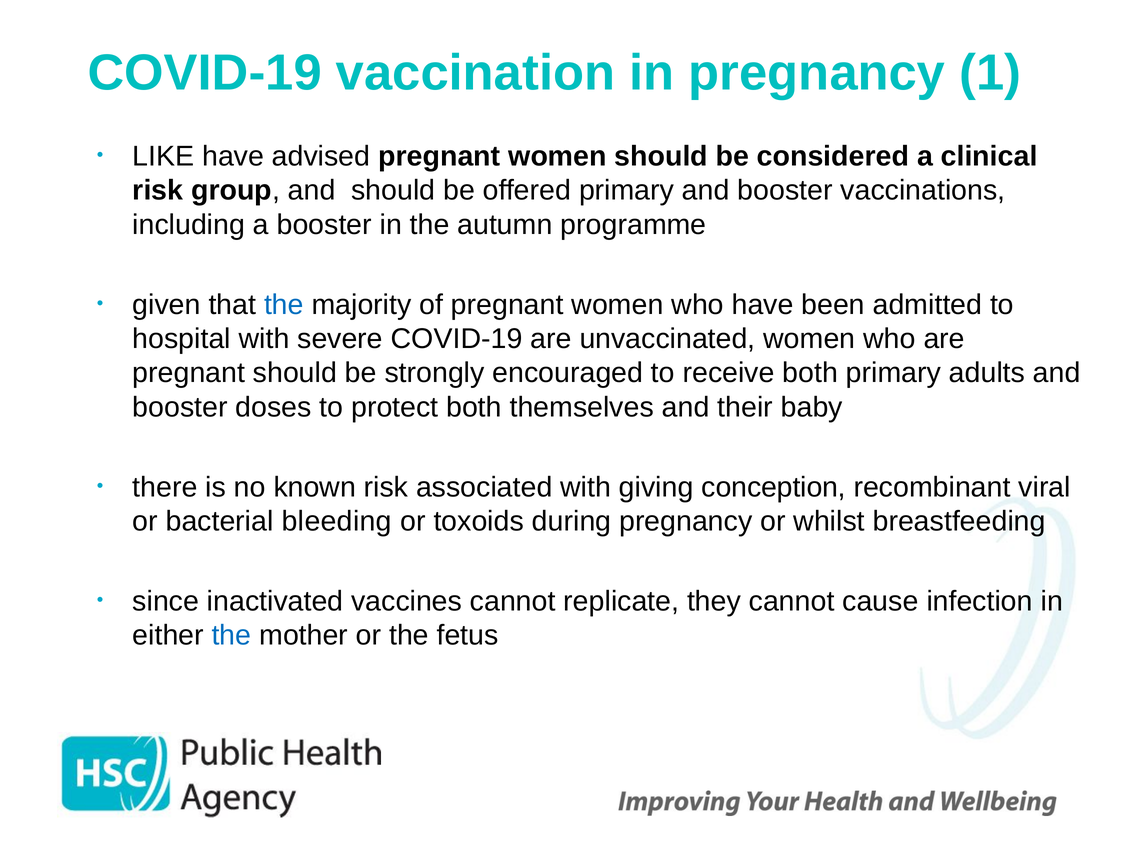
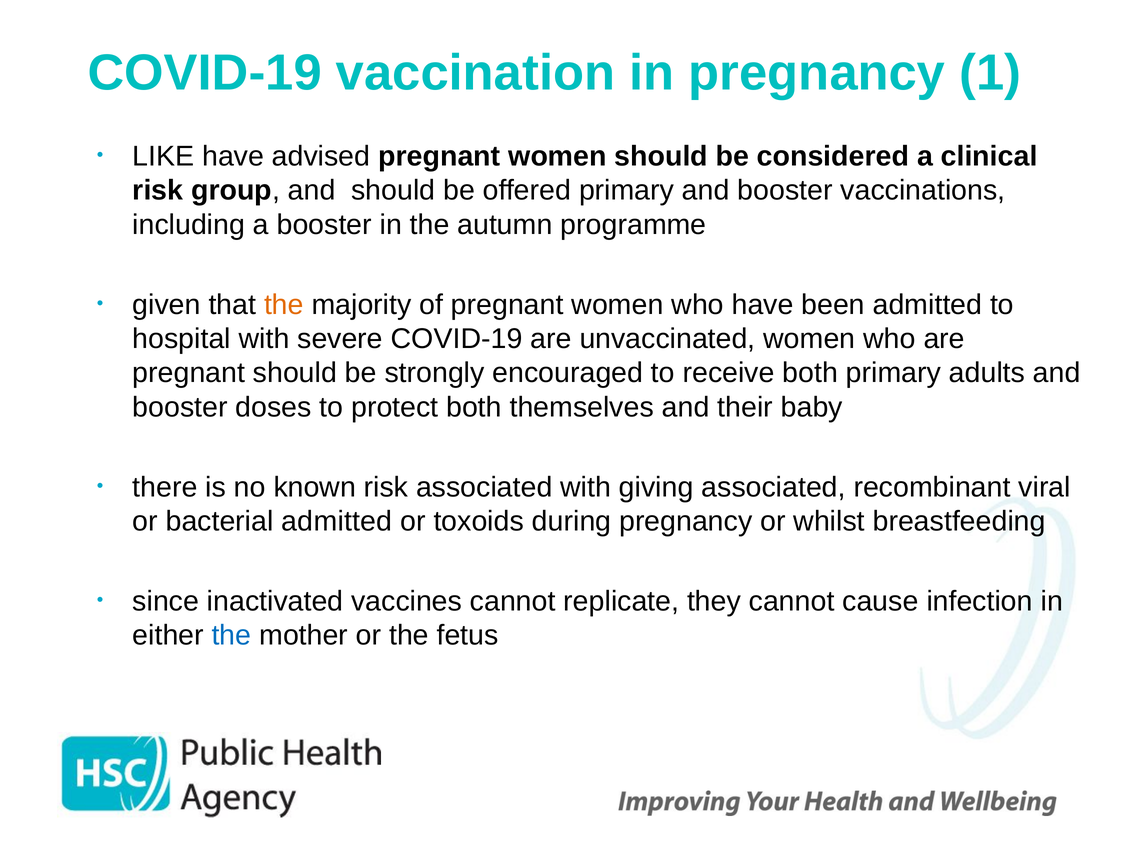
the at (284, 305) colour: blue -> orange
giving conception: conception -> associated
bacterial bleeding: bleeding -> admitted
